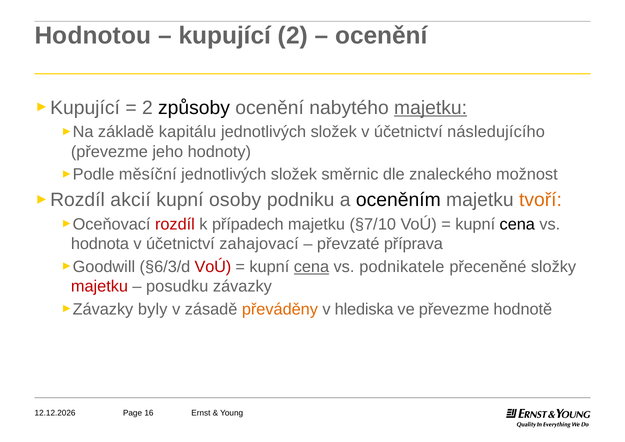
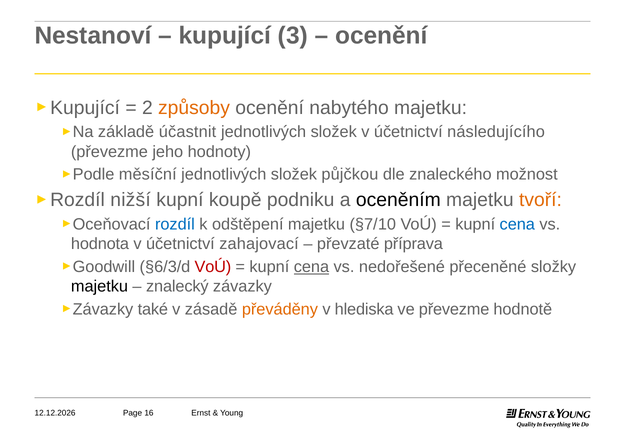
Hodnotou: Hodnotou -> Nestanoví
kupující 2: 2 -> 3
způsoby colour: black -> orange
majetku at (431, 108) underline: present -> none
kapitálu: kapitálu -> účastnit
směrnic: směrnic -> půjčkou
akcií: akcií -> nižší
osoby: osoby -> koupě
rozdíl colour: red -> blue
případech: případech -> odštěpení
cena at (517, 224) colour: black -> blue
podnikatele: podnikatele -> nedořešené
majetku at (99, 286) colour: red -> black
posudku: posudku -> znalecký
byly: byly -> také
